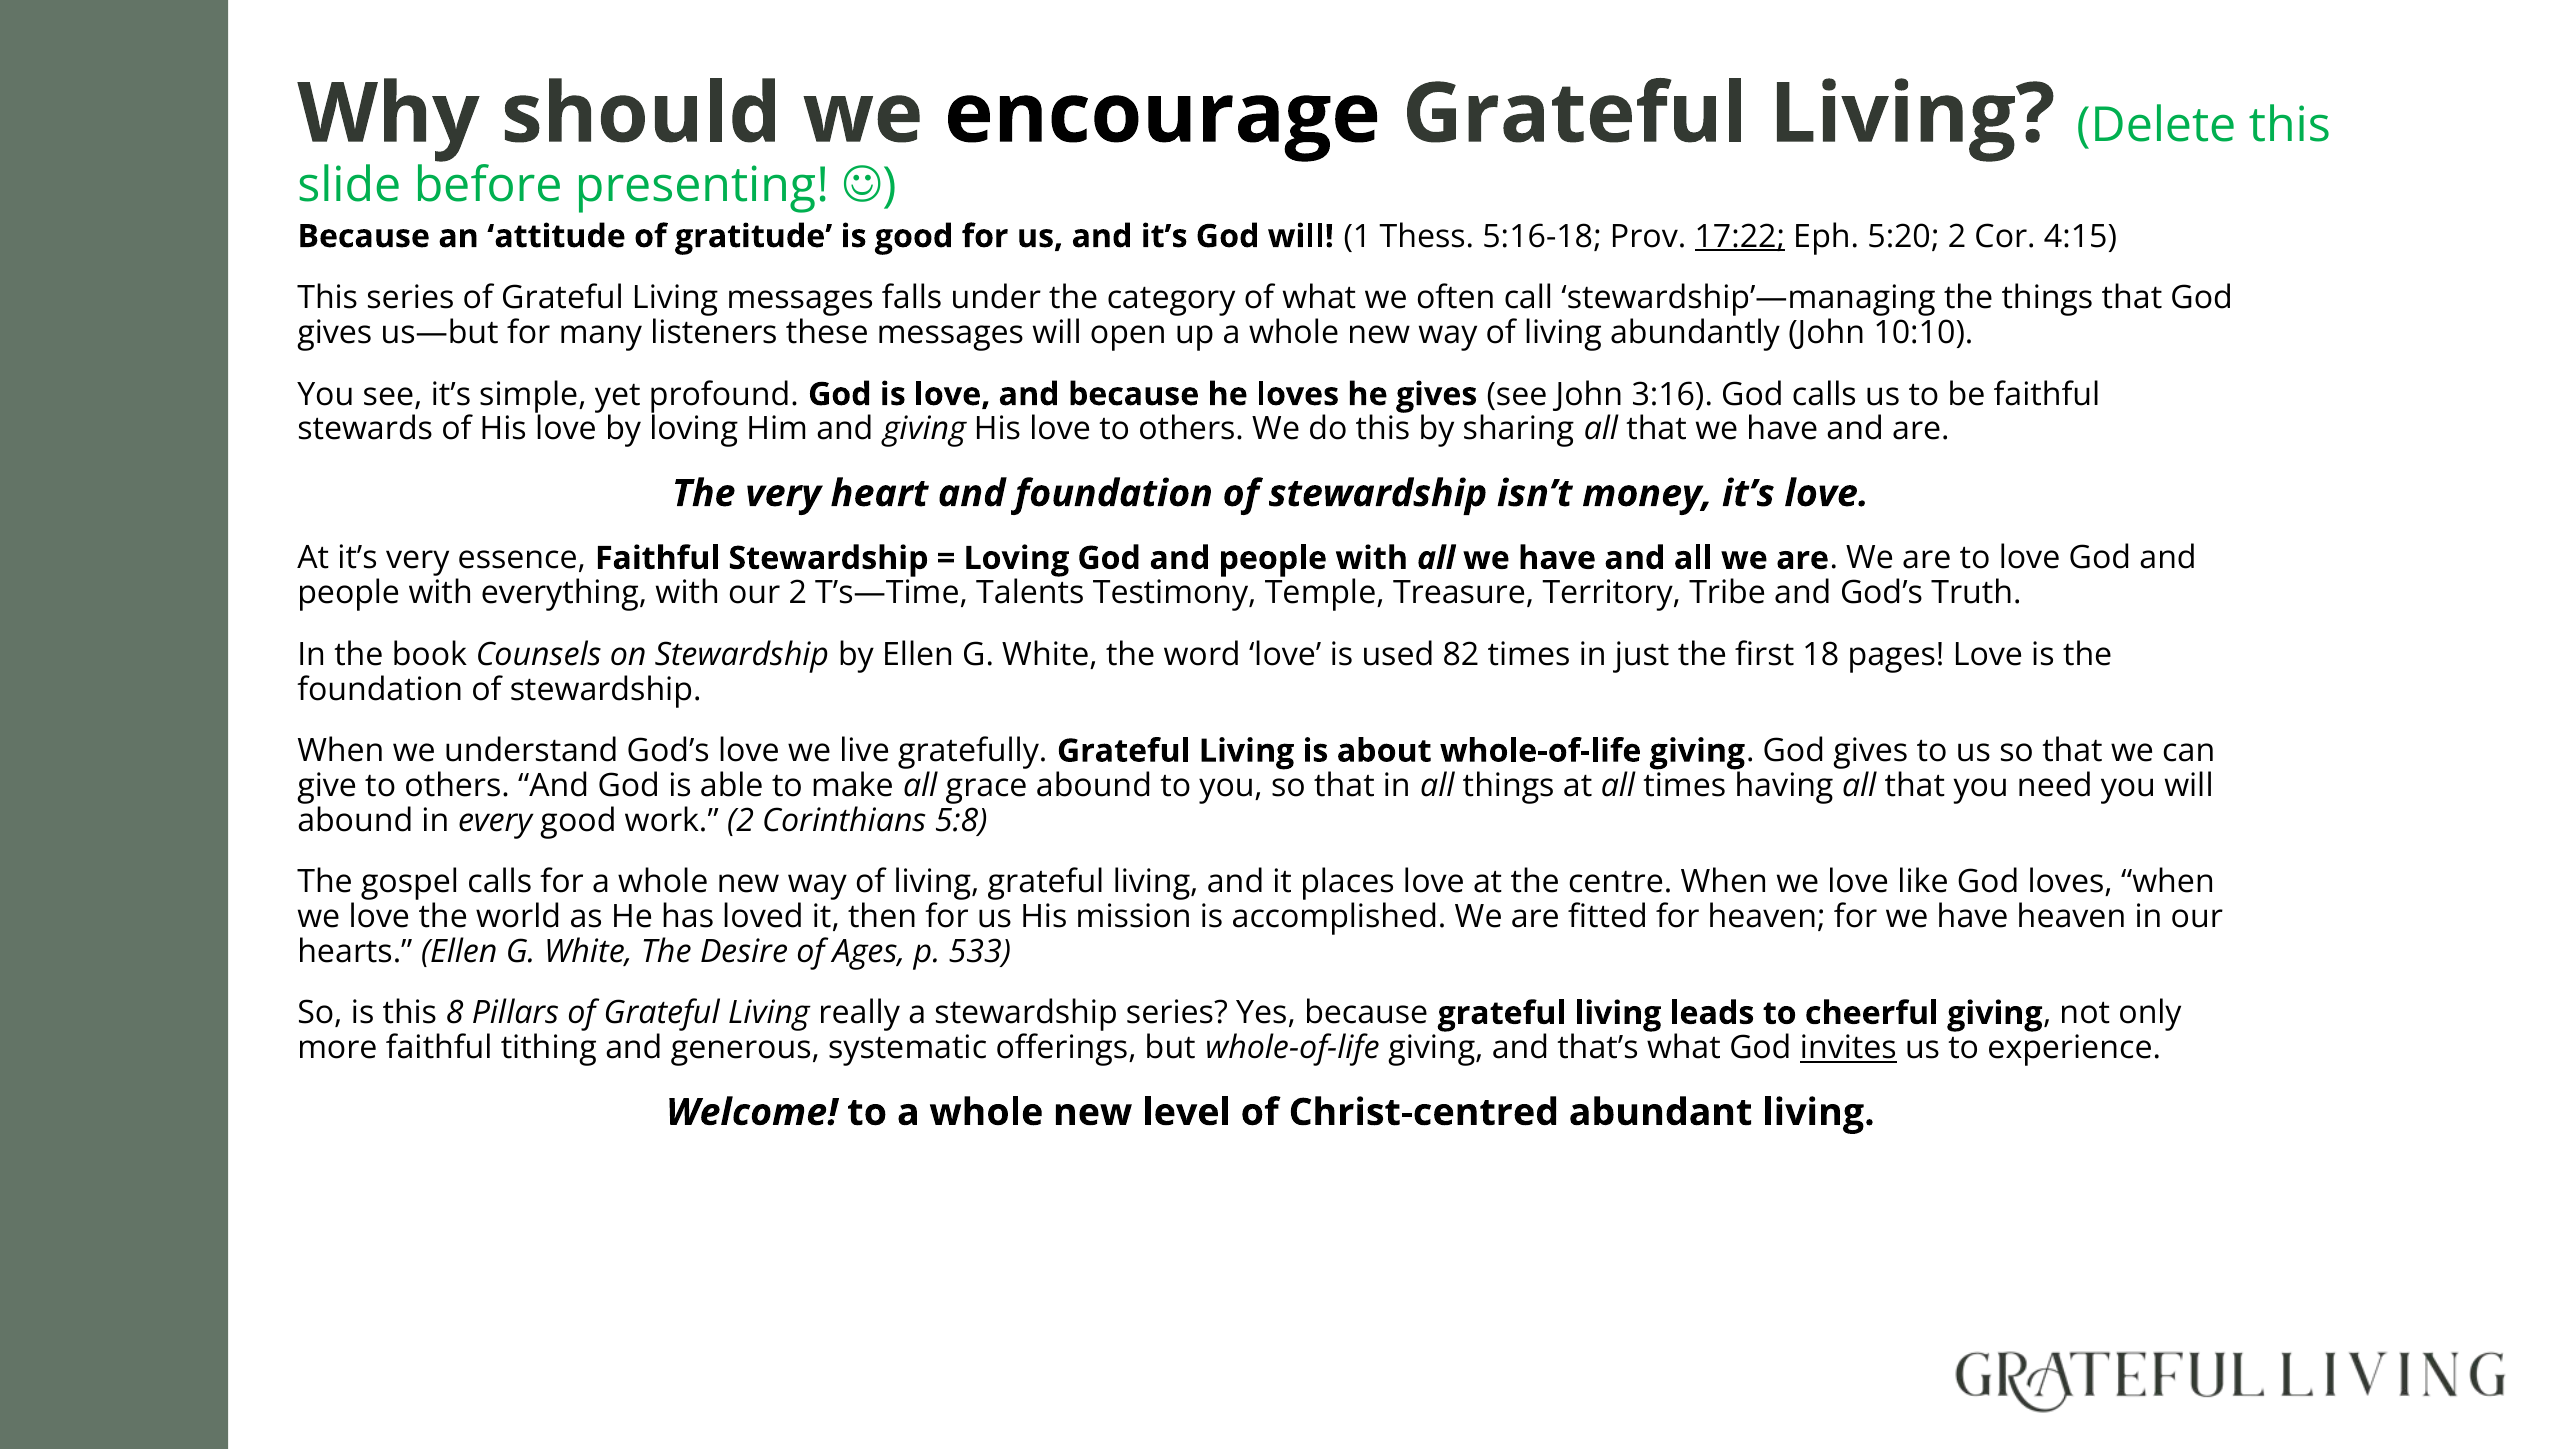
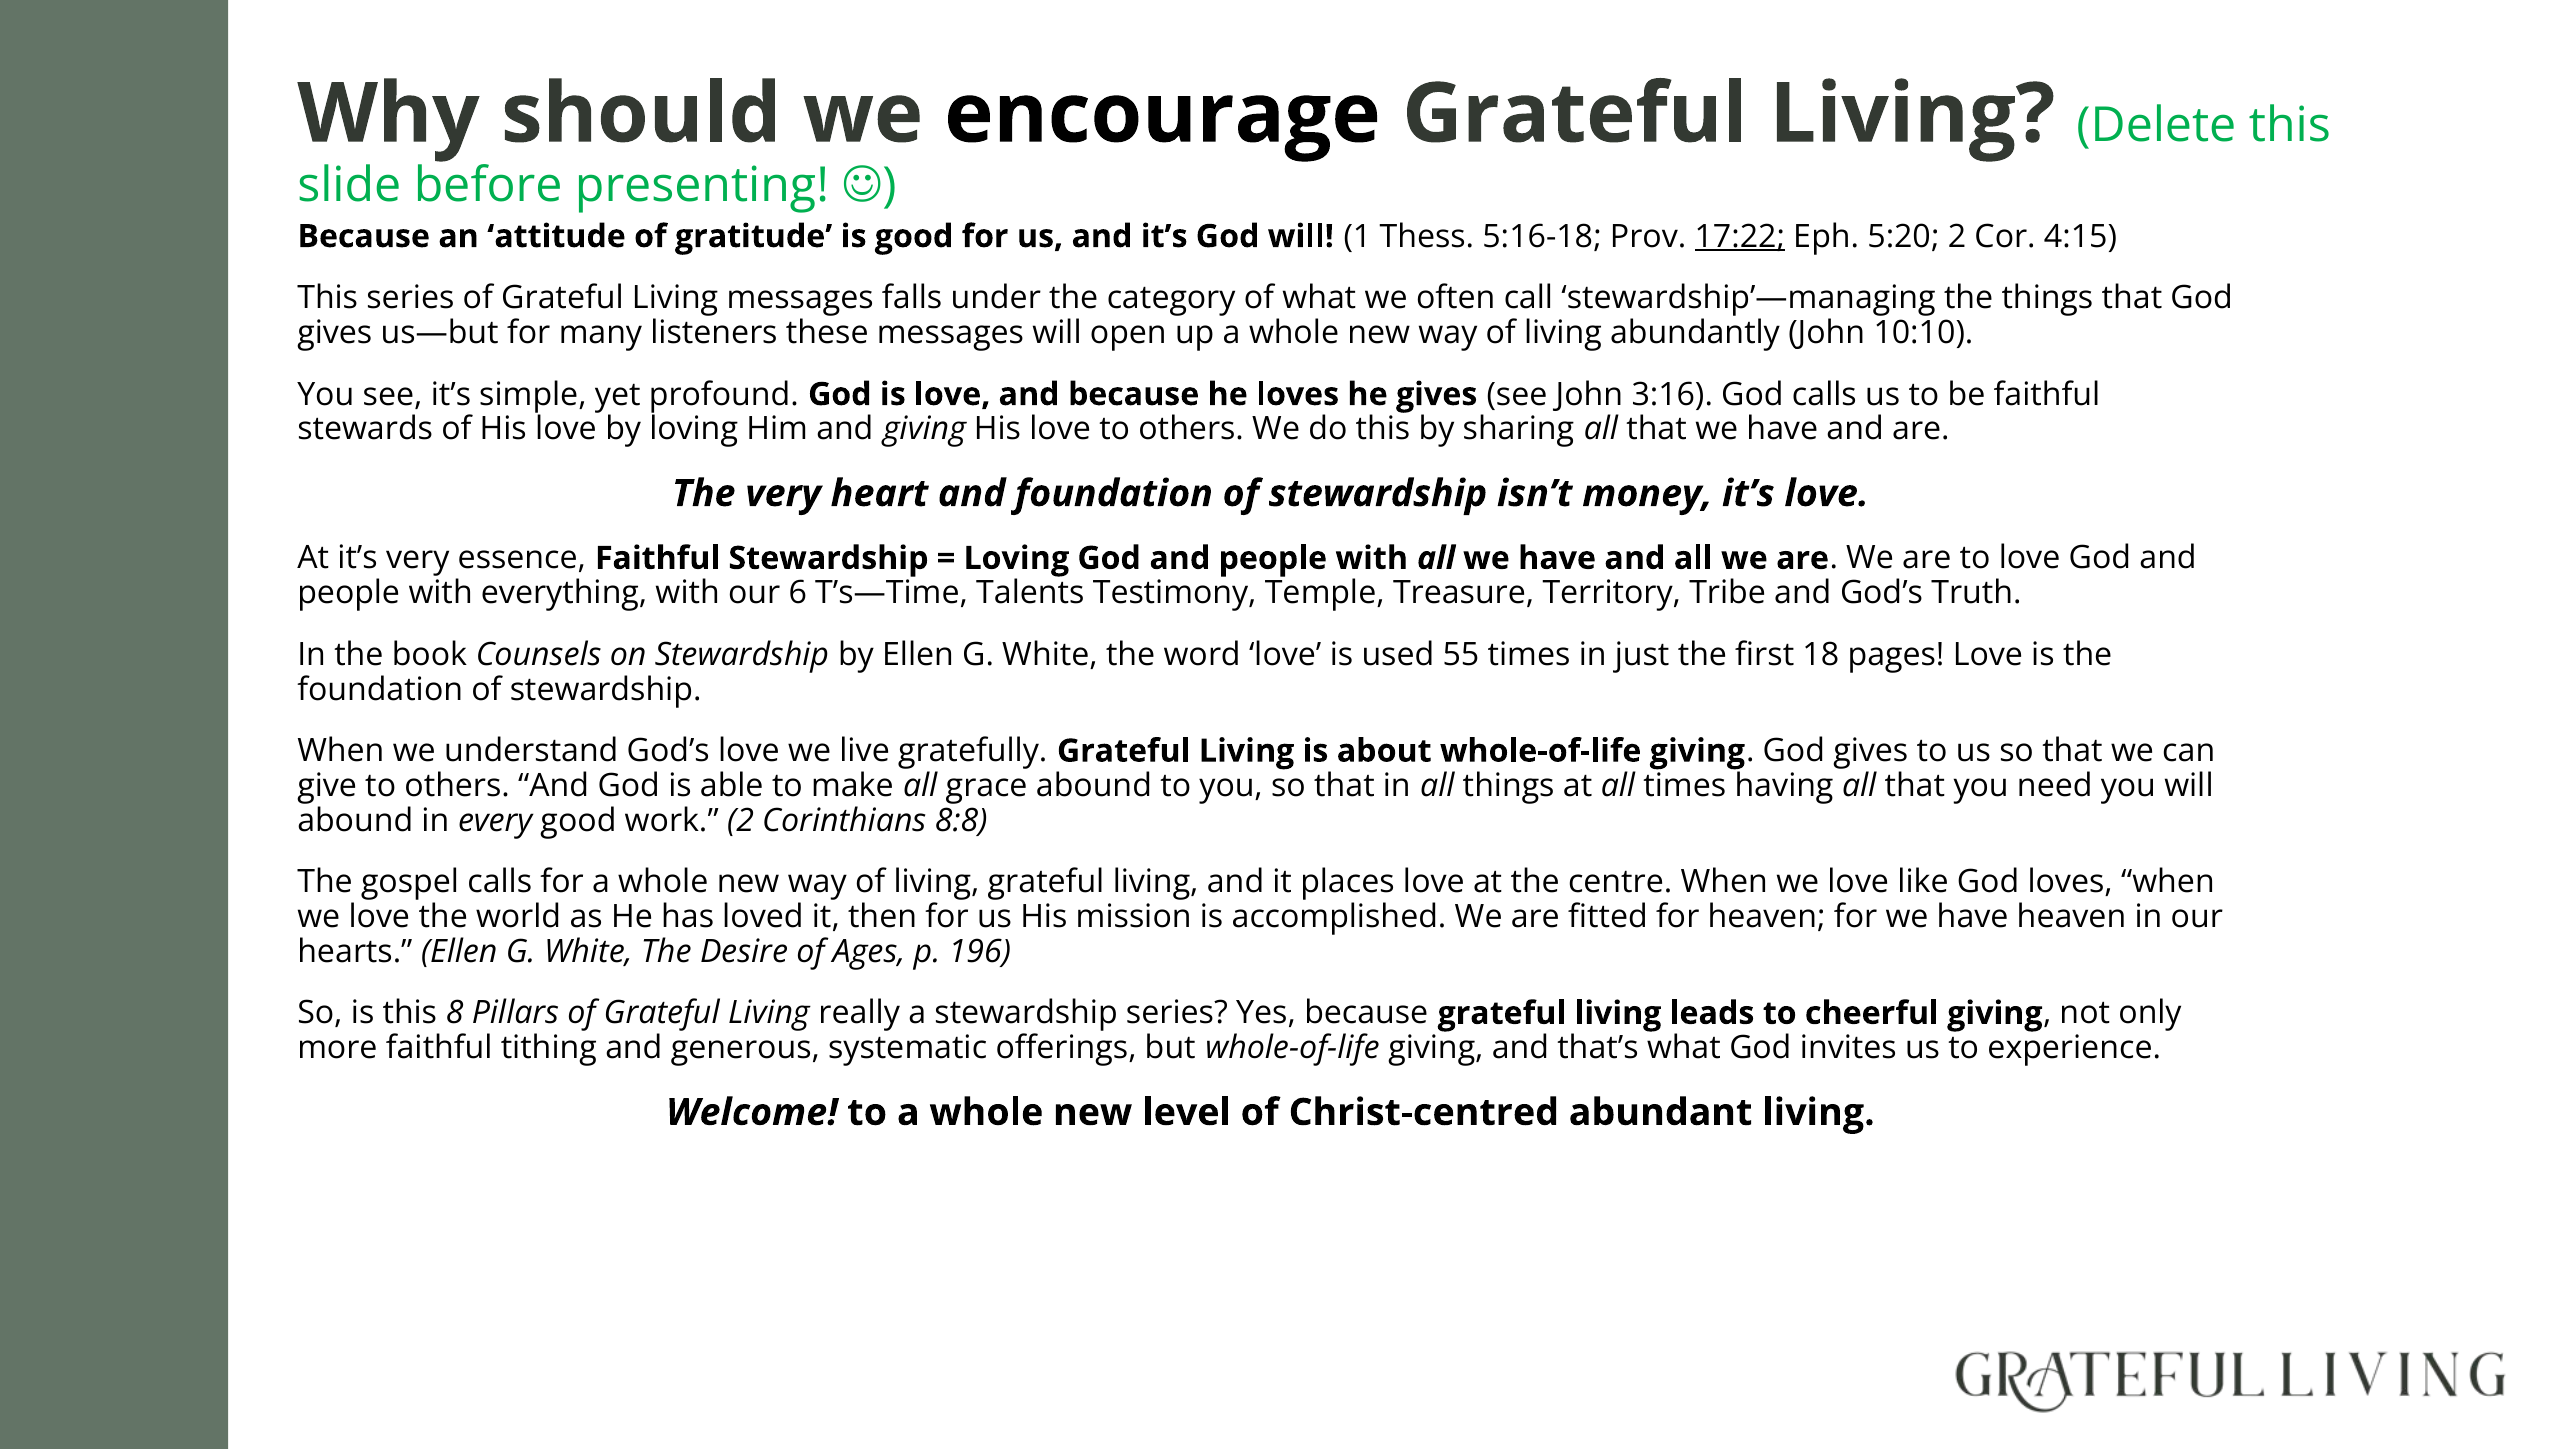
our 2: 2 -> 6
82: 82 -> 55
5:8: 5:8 -> 8:8
533: 533 -> 196
invites underline: present -> none
